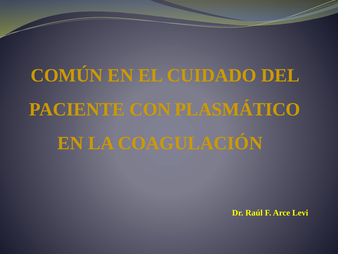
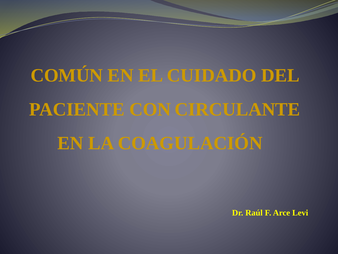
PLASMÁTICO: PLASMÁTICO -> CIRCULANTE
